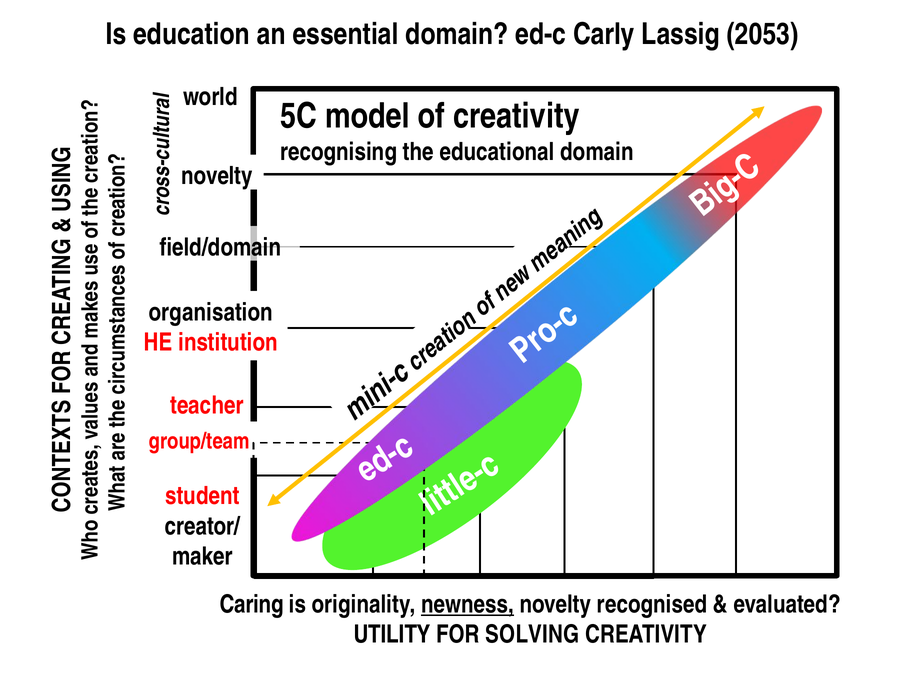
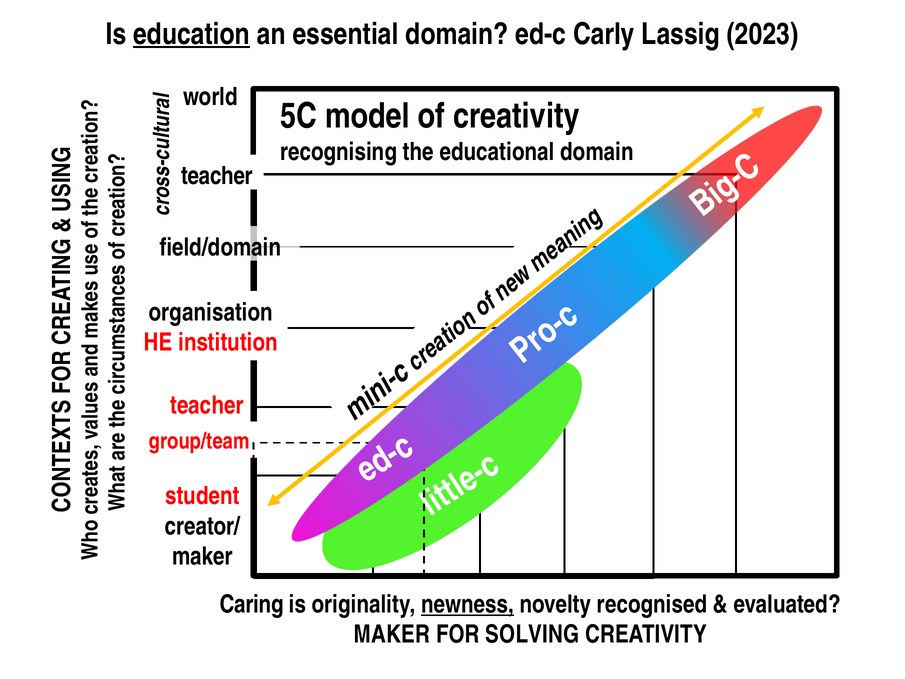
education underline: none -> present
2053: 2053 -> 2023
novelty at (217, 176): novelty -> teacher
UTILITY at (392, 634): UTILITY -> MAKER
